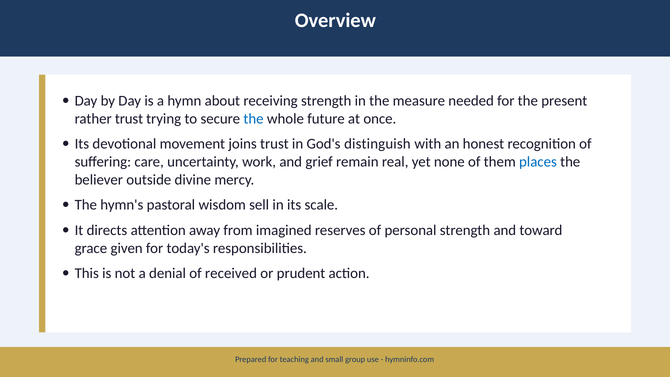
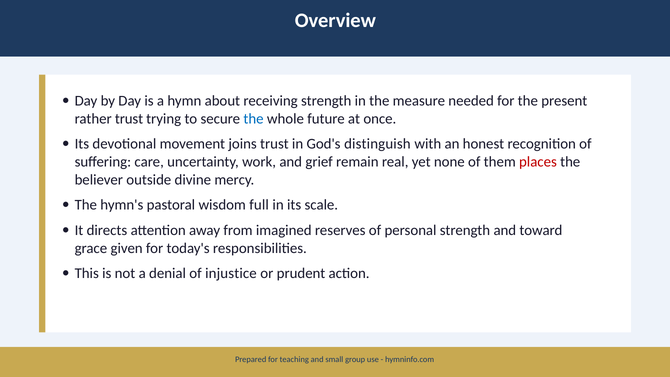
places colour: blue -> red
sell: sell -> full
received: received -> injustice
